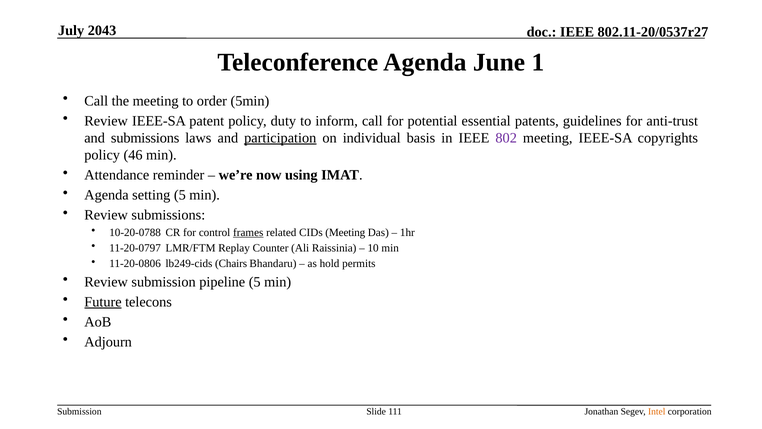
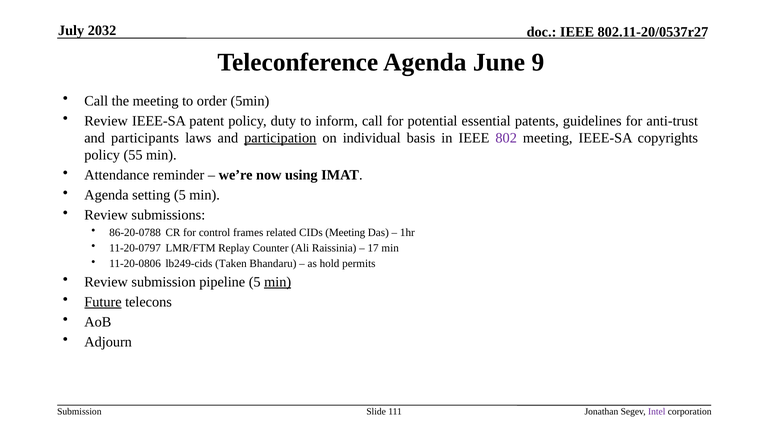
2043: 2043 -> 2032
1: 1 -> 9
and submissions: submissions -> participants
46: 46 -> 55
10-20-0788: 10-20-0788 -> 86-20-0788
frames underline: present -> none
10: 10 -> 17
Chairs: Chairs -> Taken
min at (278, 282) underline: none -> present
Intel colour: orange -> purple
